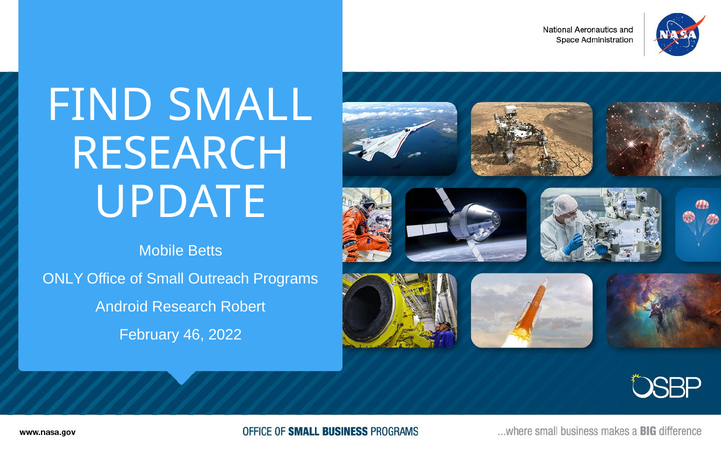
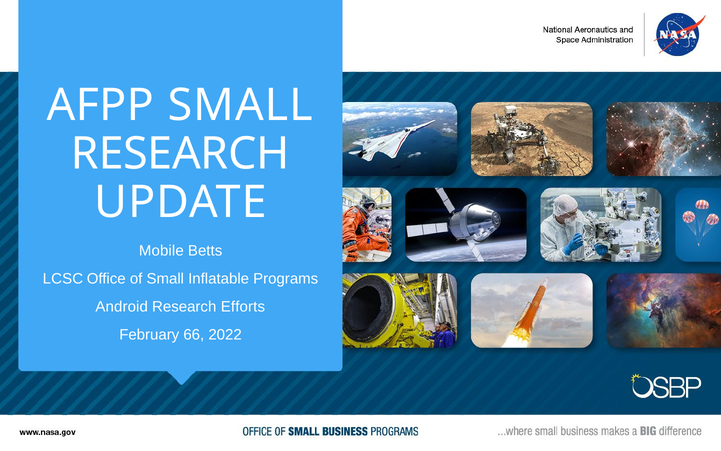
FIND: FIND -> AFPP
ONLY: ONLY -> LCSC
Outreach: Outreach -> Inflatable
Robert: Robert -> Efforts
46: 46 -> 66
